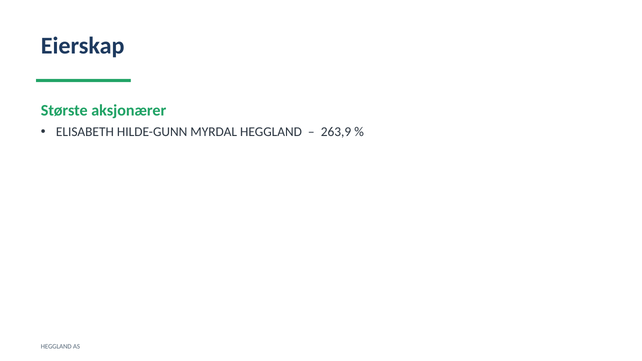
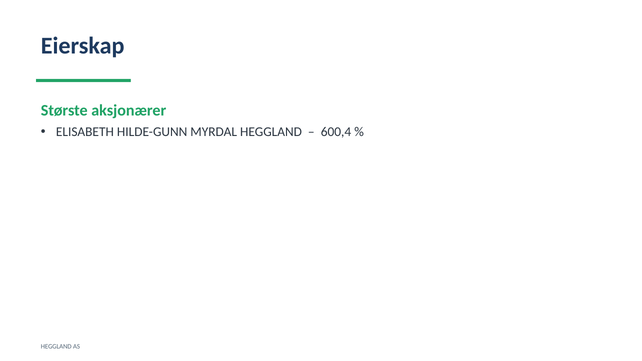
263,9: 263,9 -> 600,4
